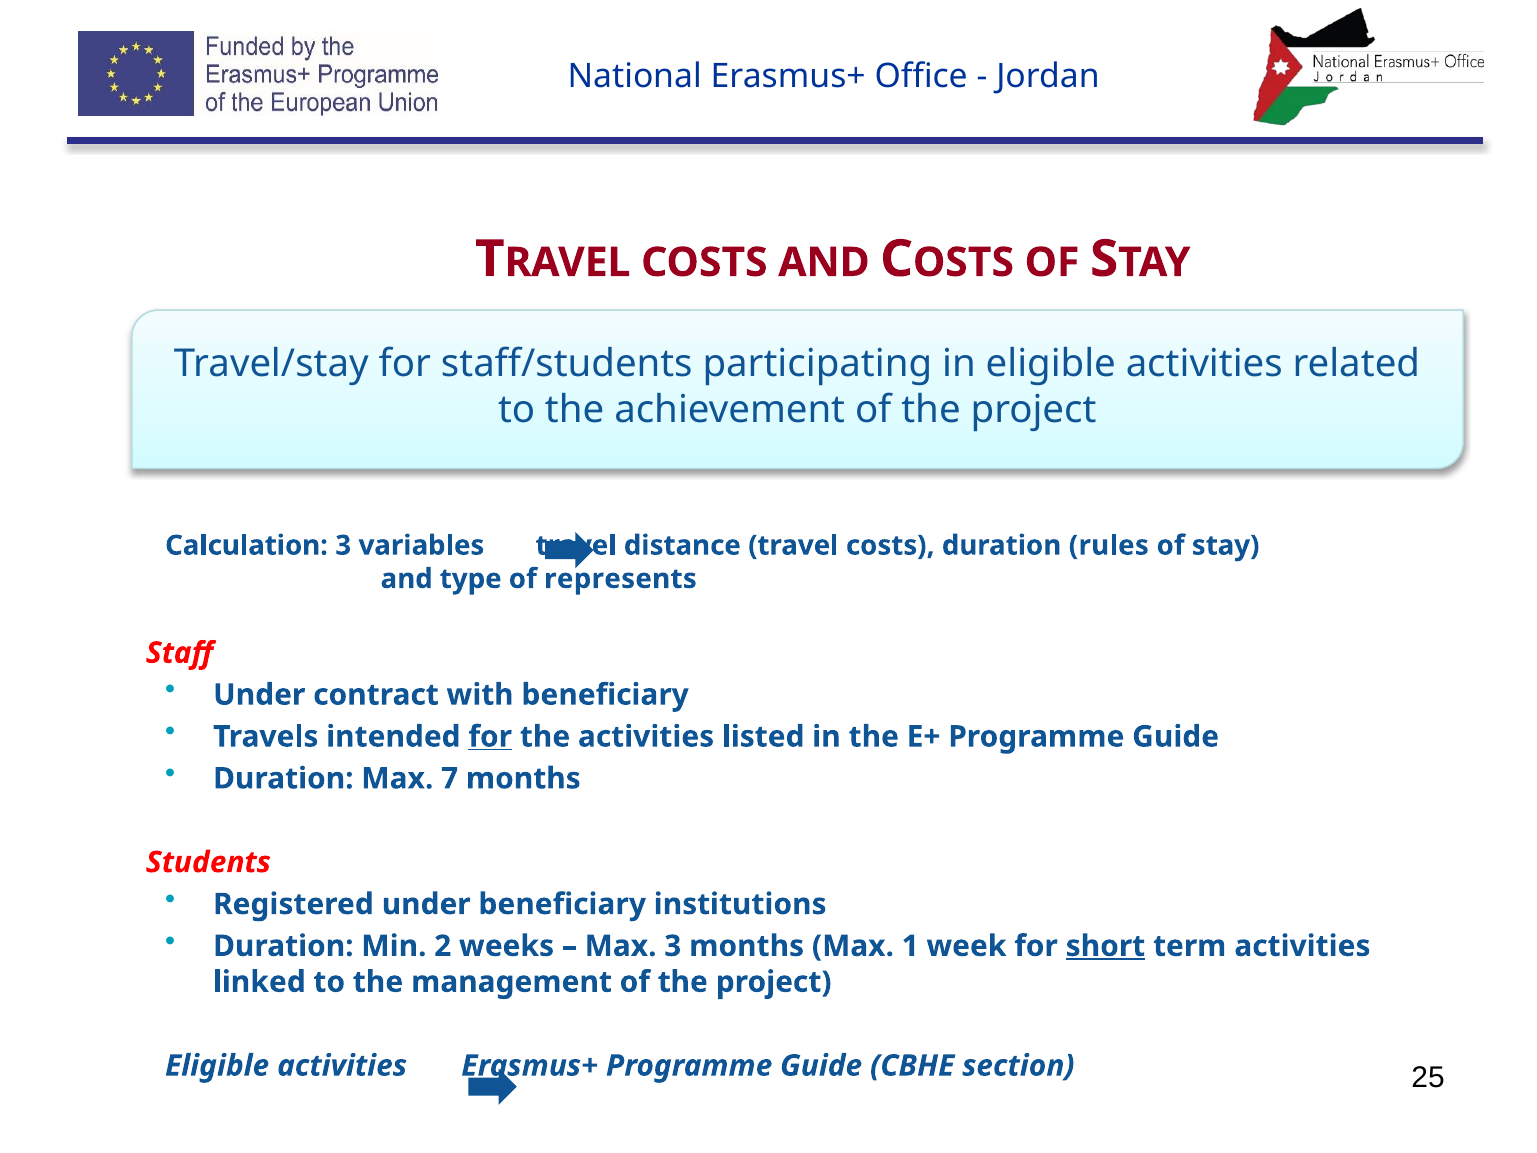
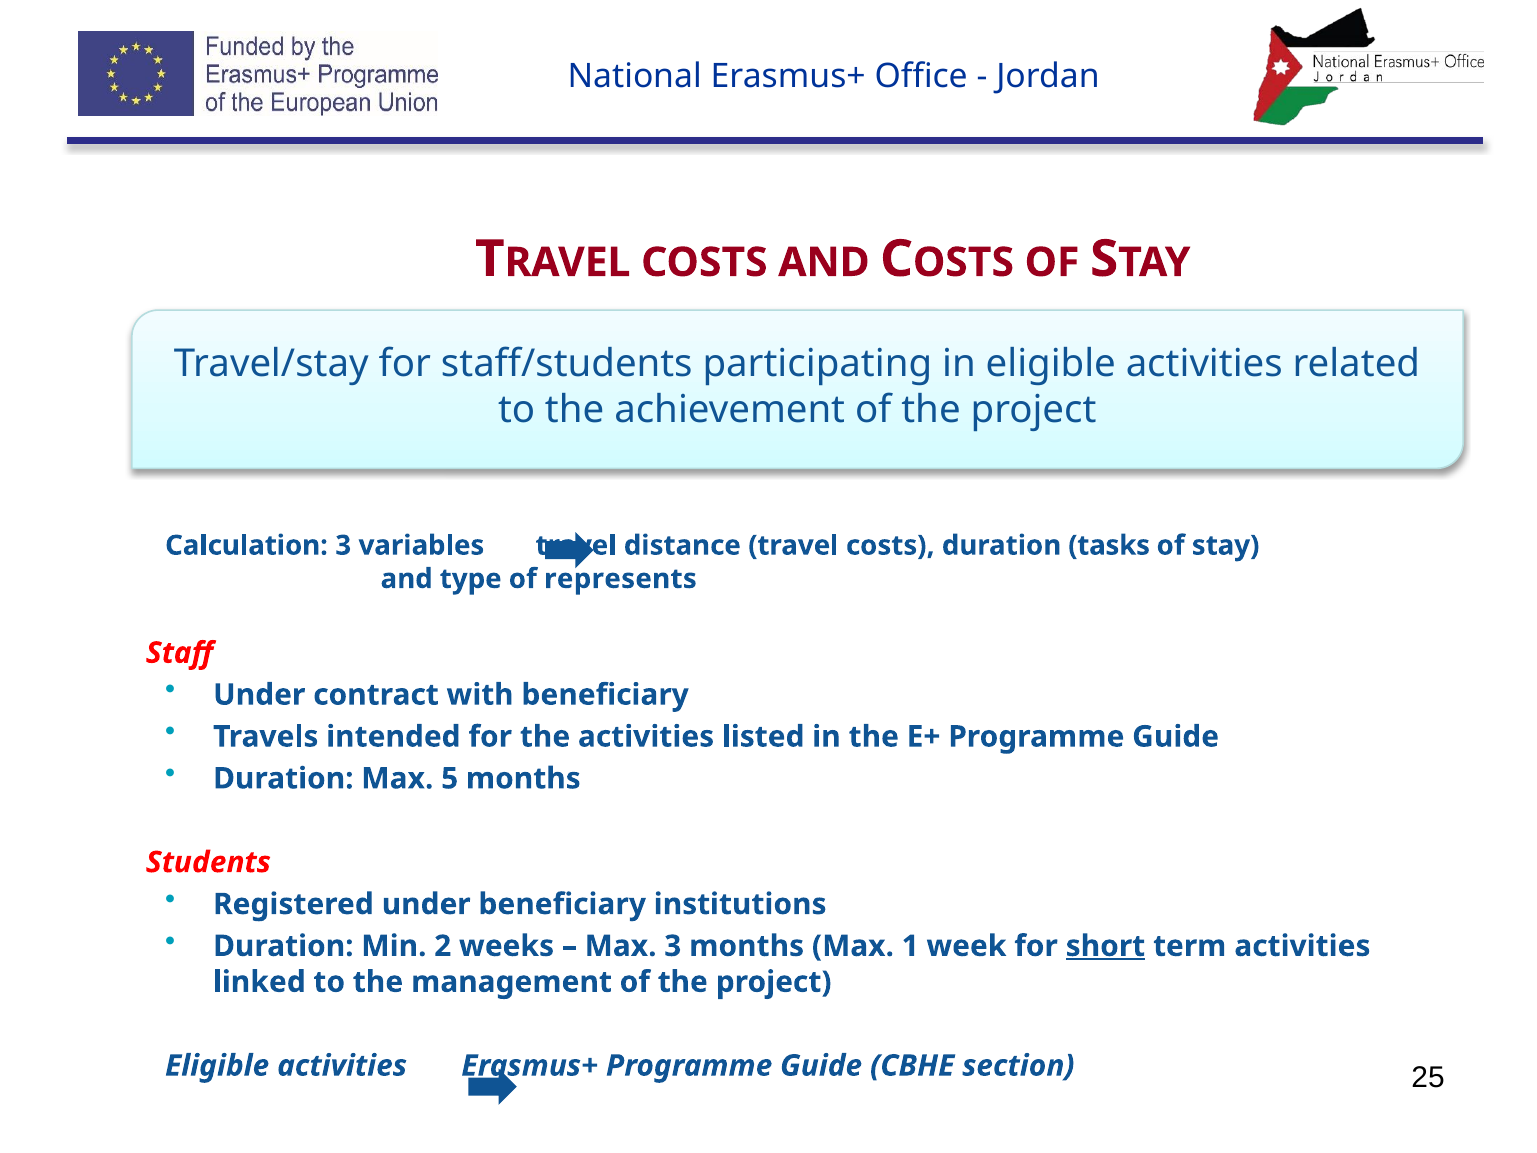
rules: rules -> tasks
for at (490, 737) underline: present -> none
7: 7 -> 5
